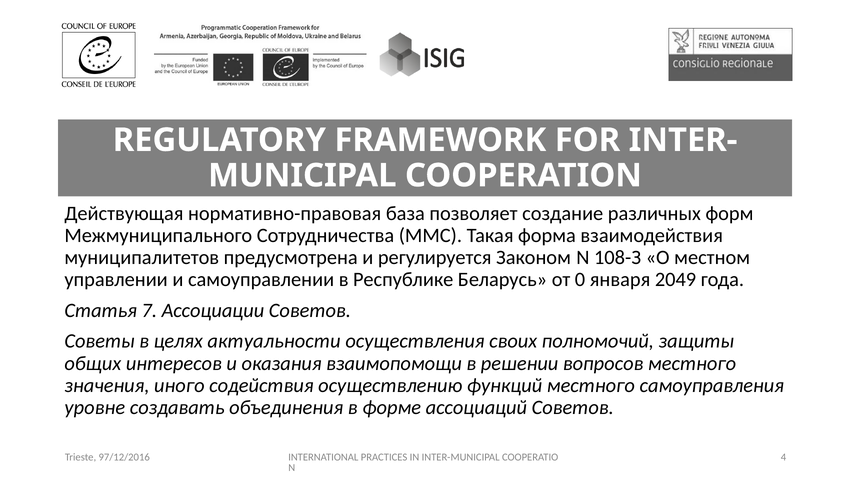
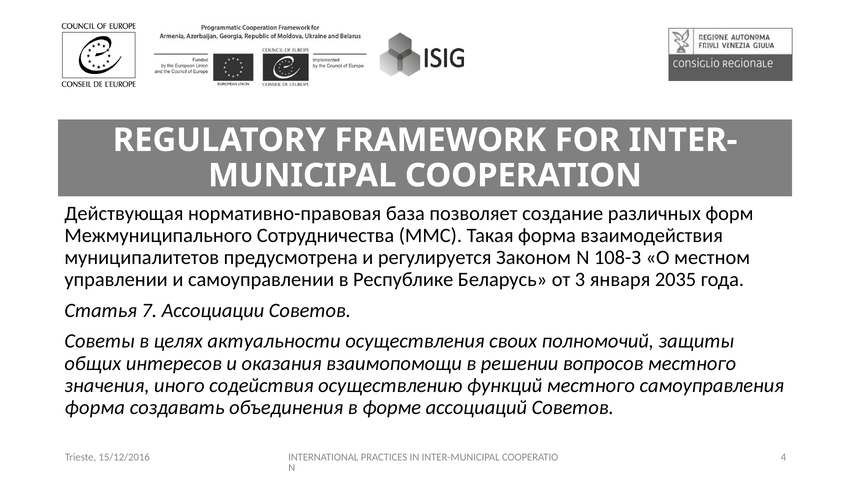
0: 0 -> 3
2049: 2049 -> 2035
уровне at (95, 407): уровне -> форма
97/12/2016: 97/12/2016 -> 15/12/2016
